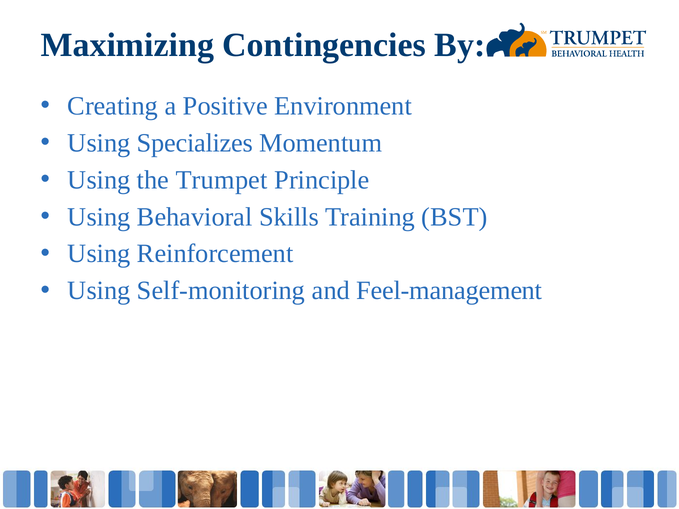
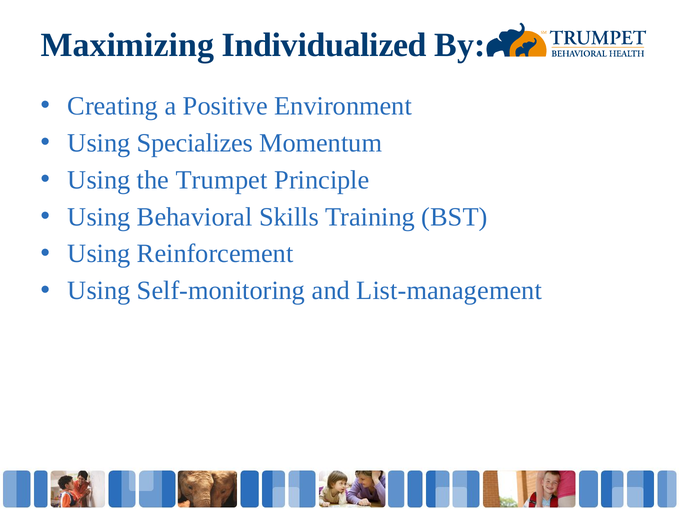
Contingencies: Contingencies -> Individualized
Feel-management: Feel-management -> List-management
